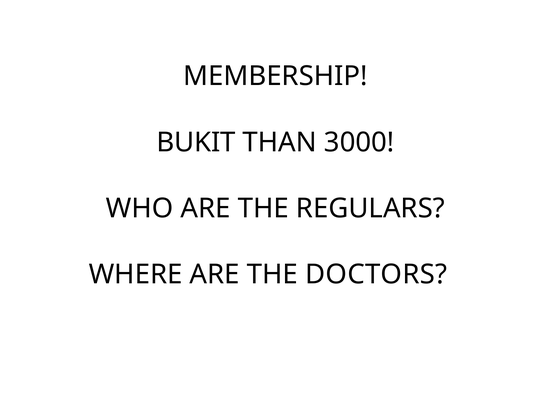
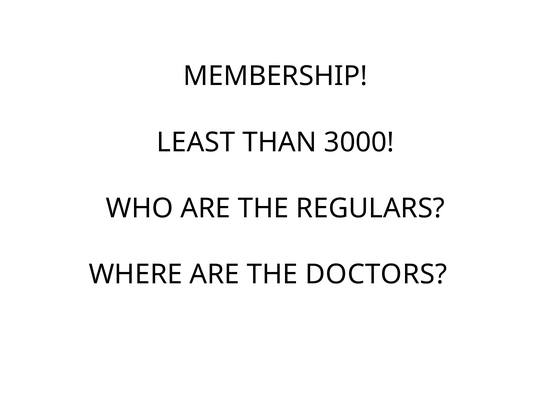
BUKIT: BUKIT -> LEAST
